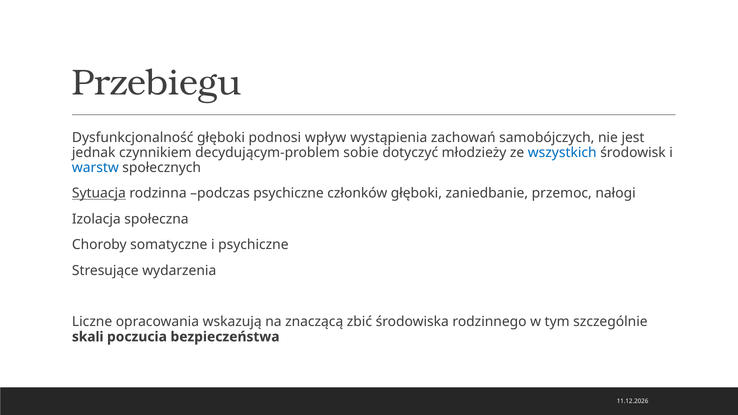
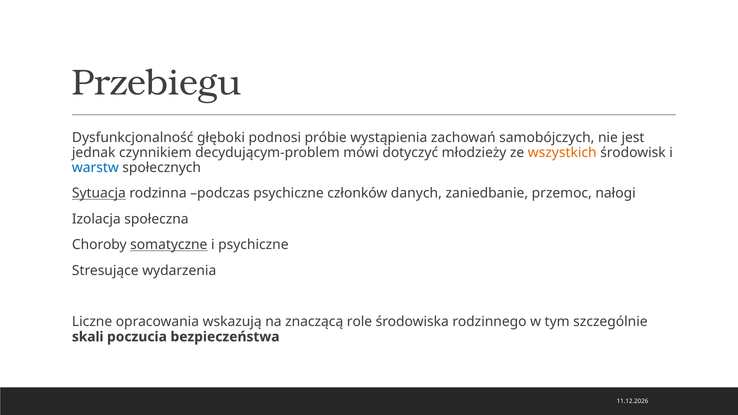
wpływ: wpływ -> próbie
sobie: sobie -> mówi
wszystkich colour: blue -> orange
członków głęboki: głęboki -> danych
somatyczne underline: none -> present
zbić: zbić -> role
